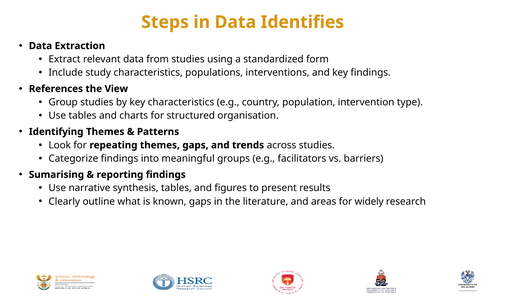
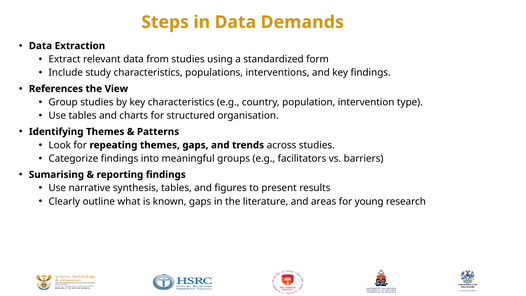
Identifies: Identifies -> Demands
widely: widely -> young
